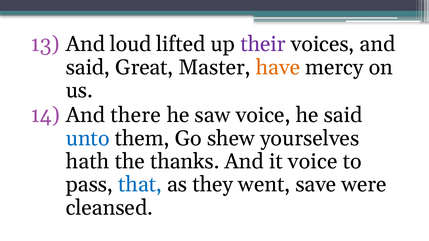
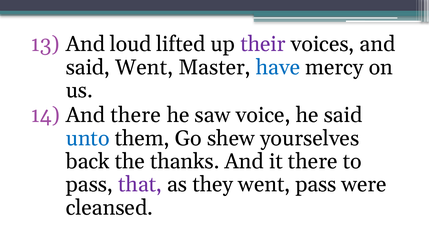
said Great: Great -> Went
have colour: orange -> blue
hath: hath -> back
it voice: voice -> there
that colour: blue -> purple
went save: save -> pass
